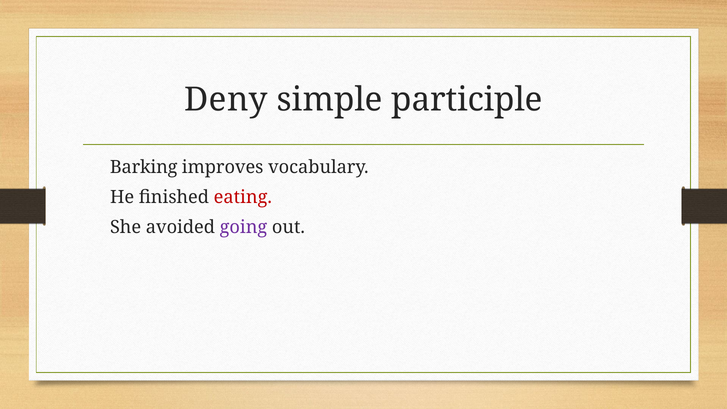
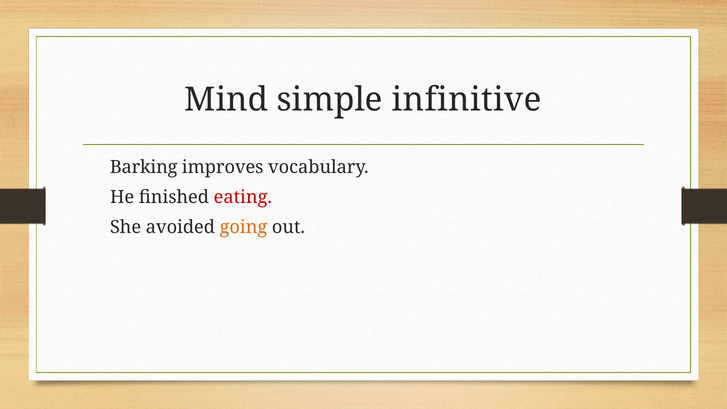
Deny: Deny -> Mind
participle: participle -> infinitive
going colour: purple -> orange
